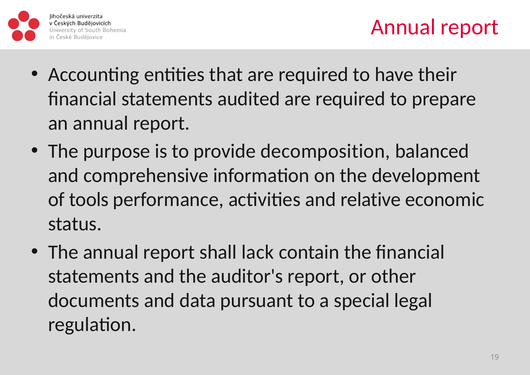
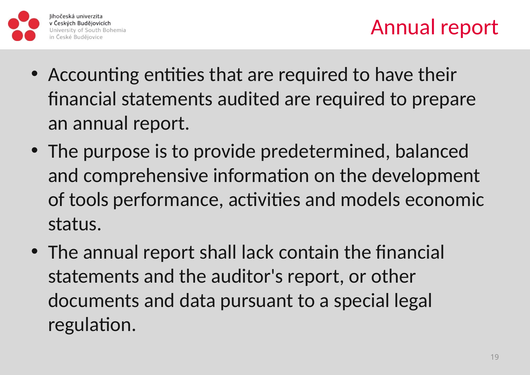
decomposition: decomposition -> predetermined
relative: relative -> models
